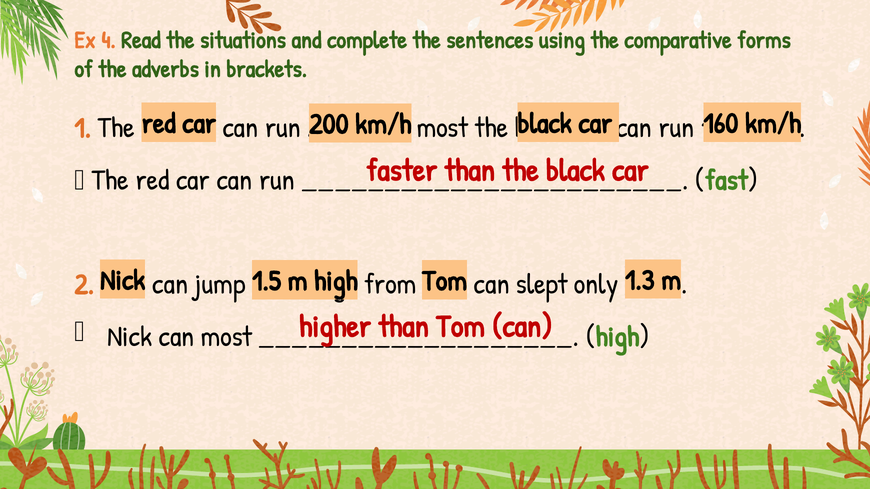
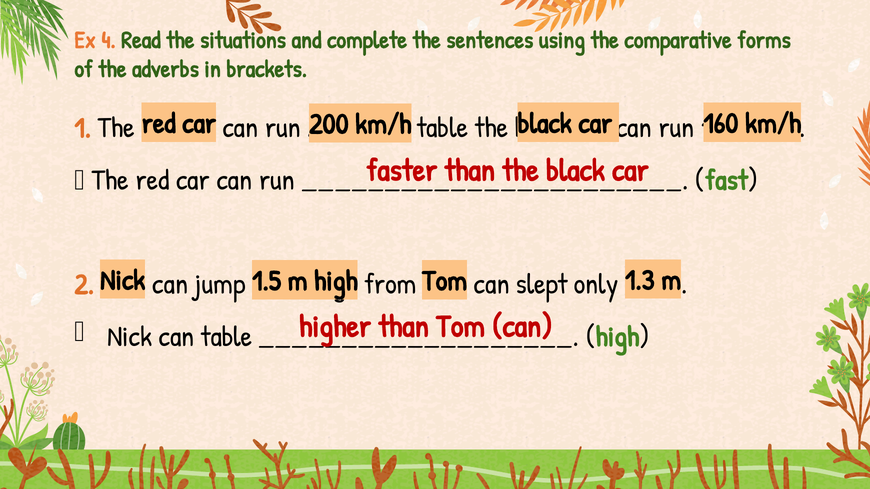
most at (442, 128): most -> table
can most: most -> table
